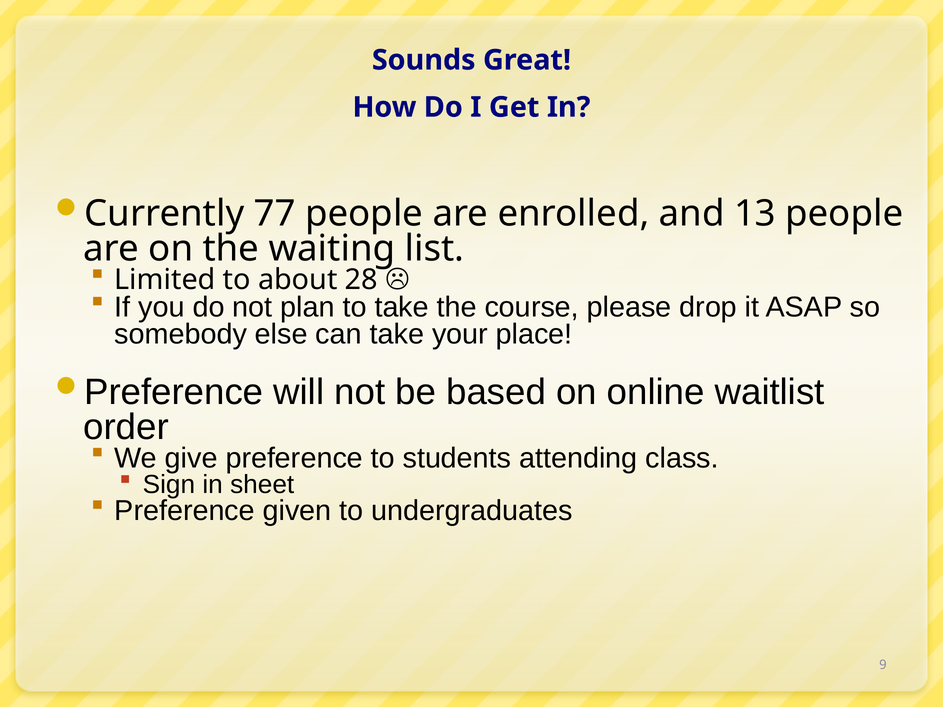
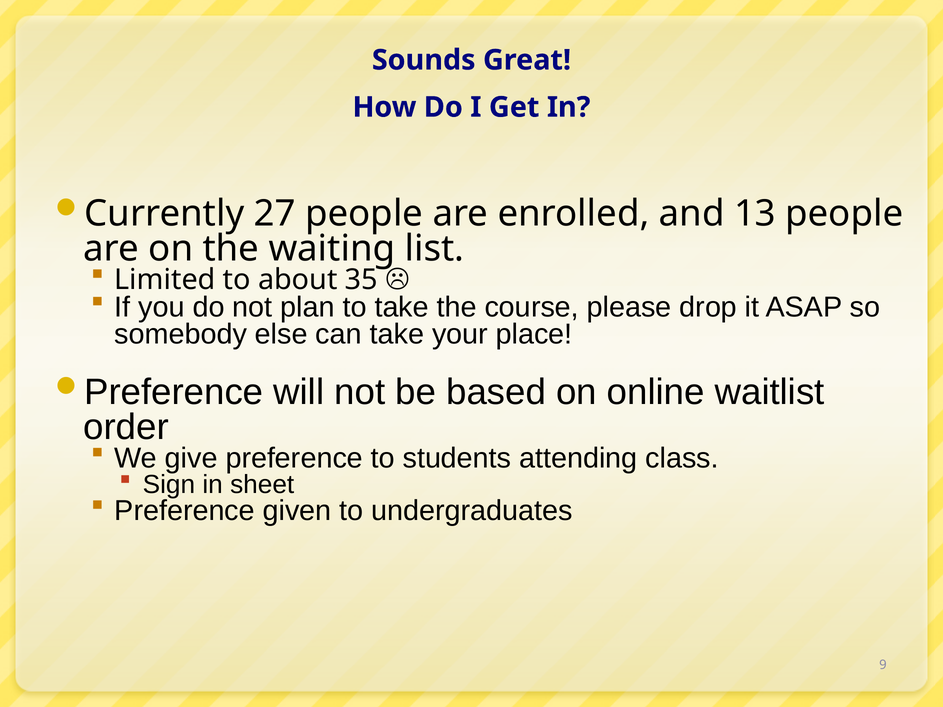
77: 77 -> 27
28: 28 -> 35
